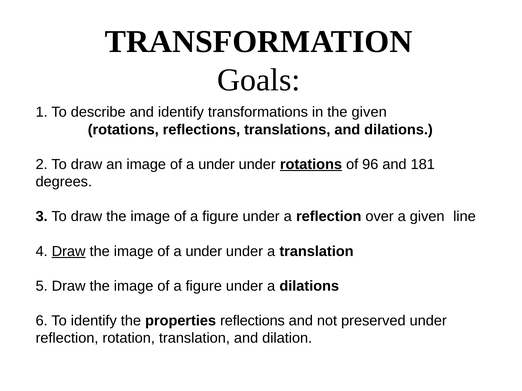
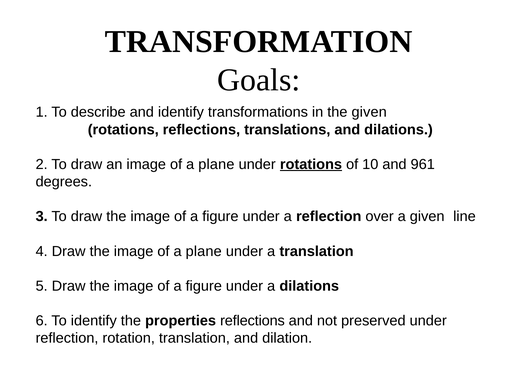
under at (217, 165): under -> plane
96: 96 -> 10
181: 181 -> 961
Draw at (69, 252) underline: present -> none
under at (204, 252): under -> plane
